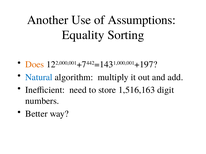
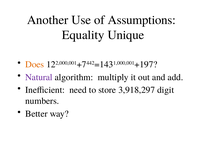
Sorting: Sorting -> Unique
Natural colour: blue -> purple
1,516,163: 1,516,163 -> 3,918,297
